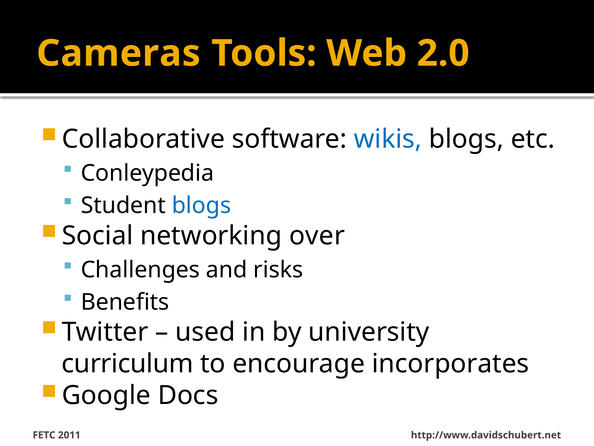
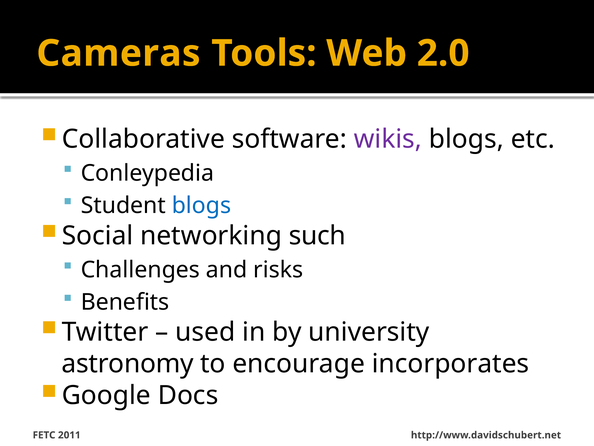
wikis colour: blue -> purple
over: over -> such
curriculum: curriculum -> astronomy
